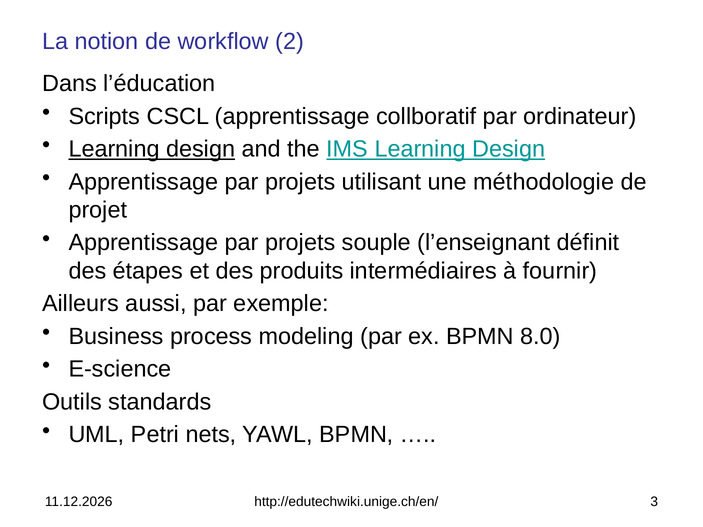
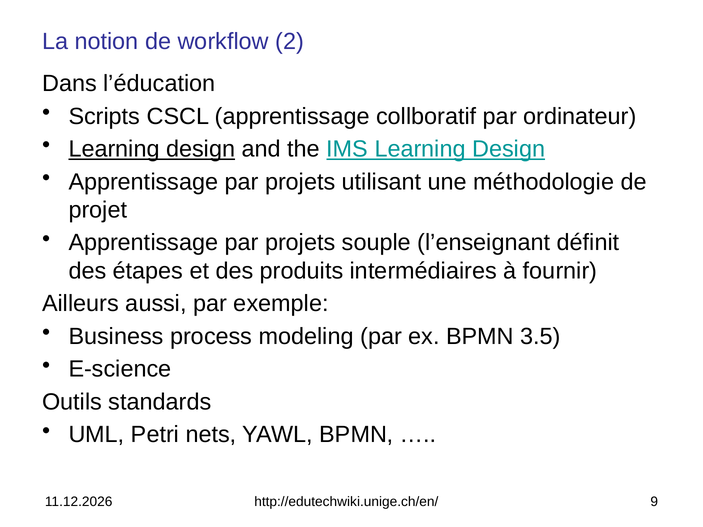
8.0: 8.0 -> 3.5
3: 3 -> 9
